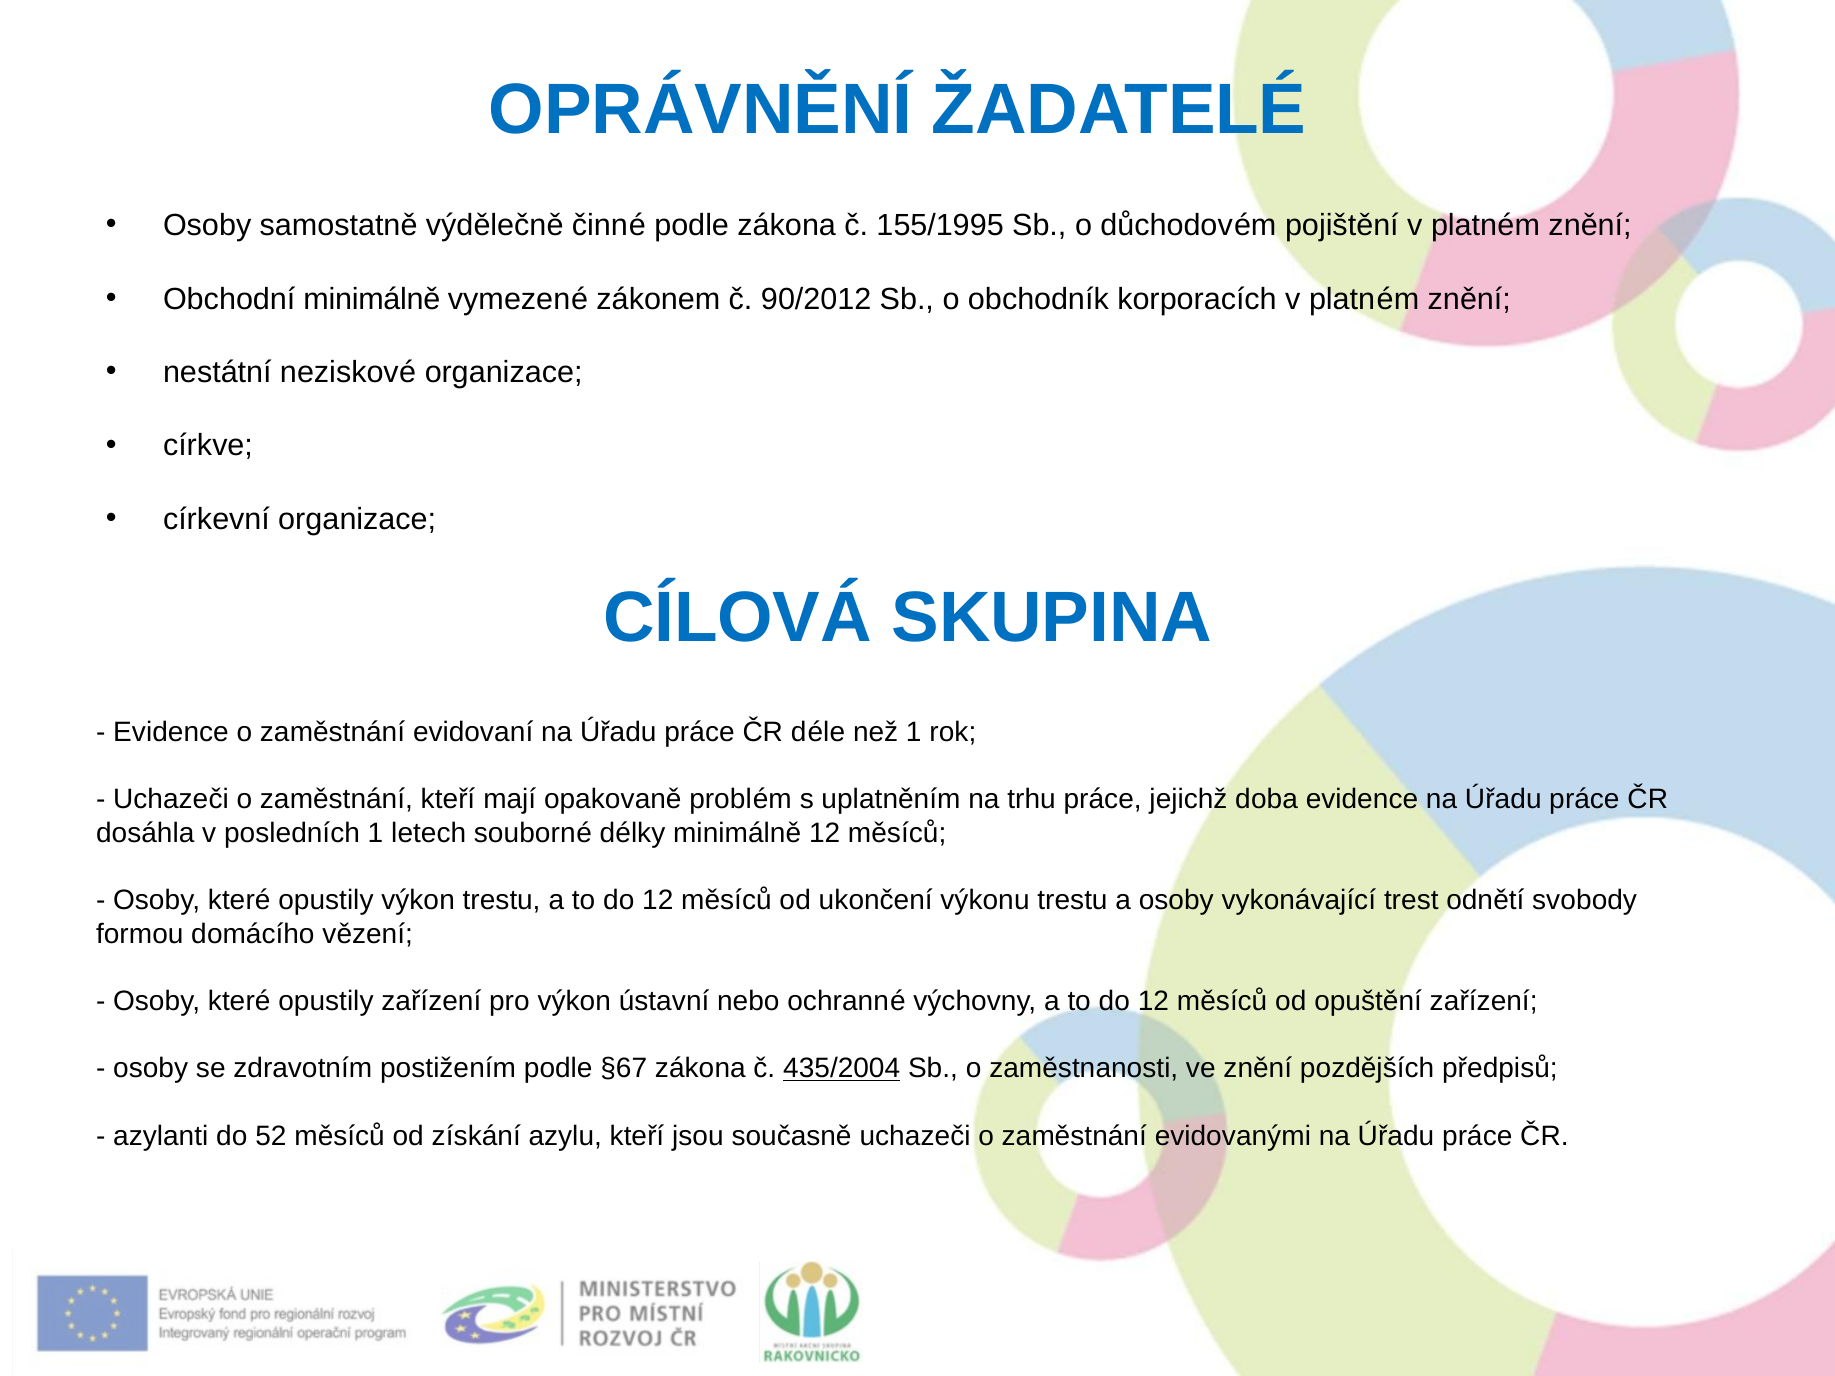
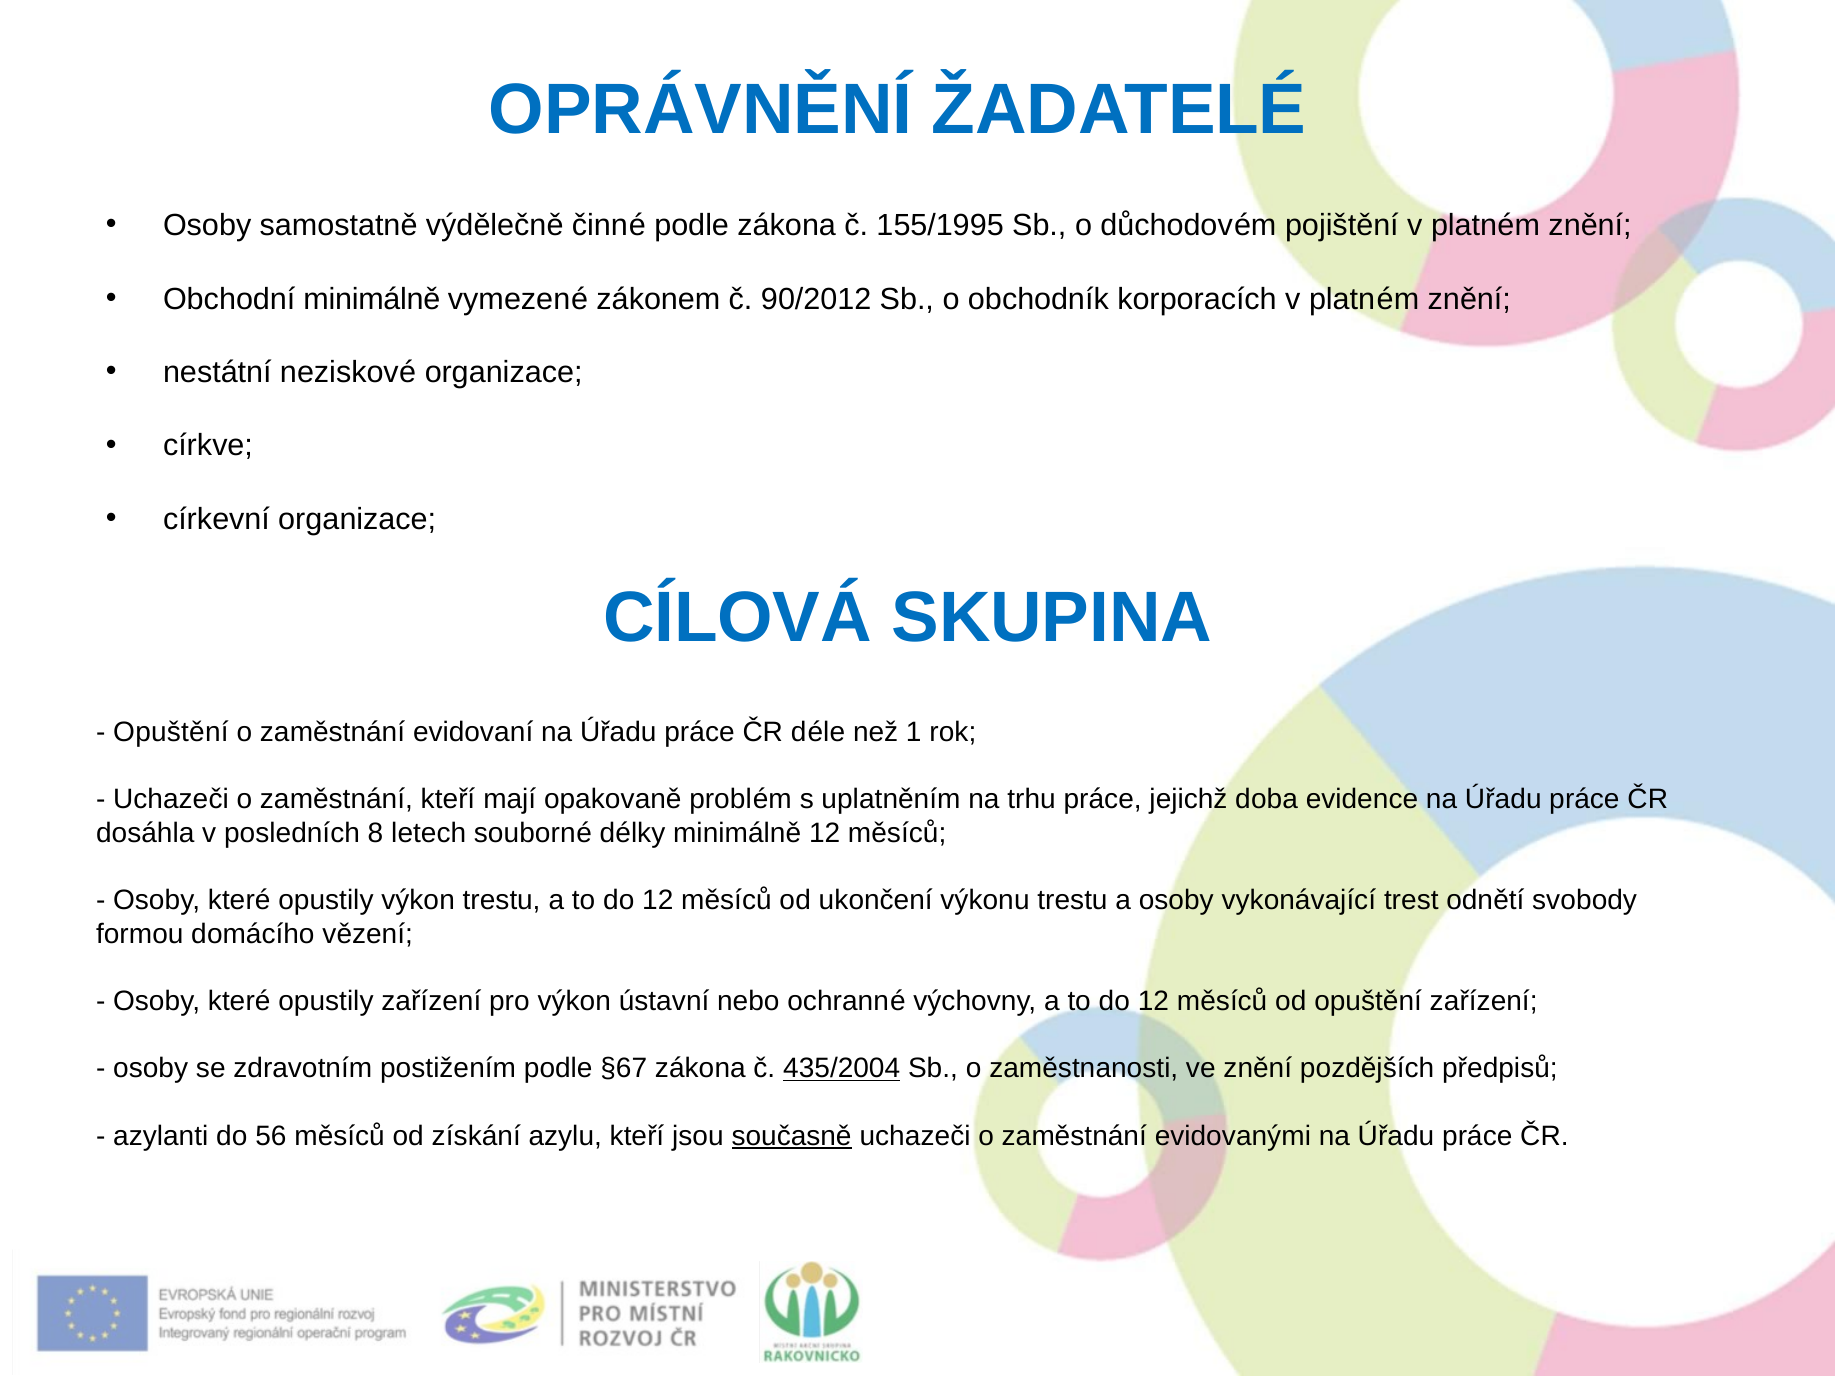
Evidence at (171, 732): Evidence -> Opuštění
posledních 1: 1 -> 8
52: 52 -> 56
současně underline: none -> present
